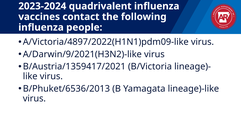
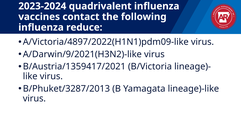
people: people -> reduce
B/Phuket/6536/2013: B/Phuket/6536/2013 -> B/Phuket/3287/2013
